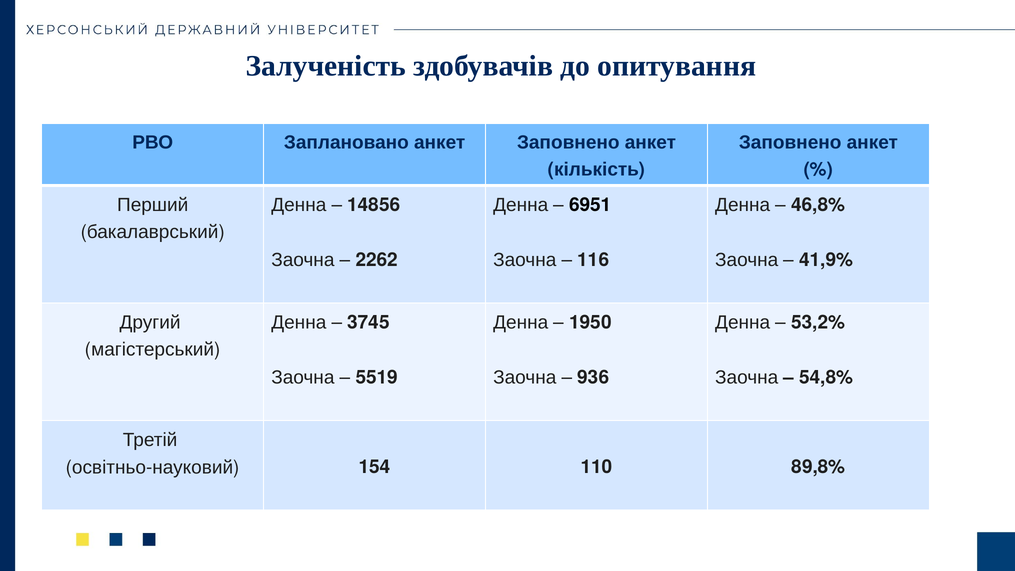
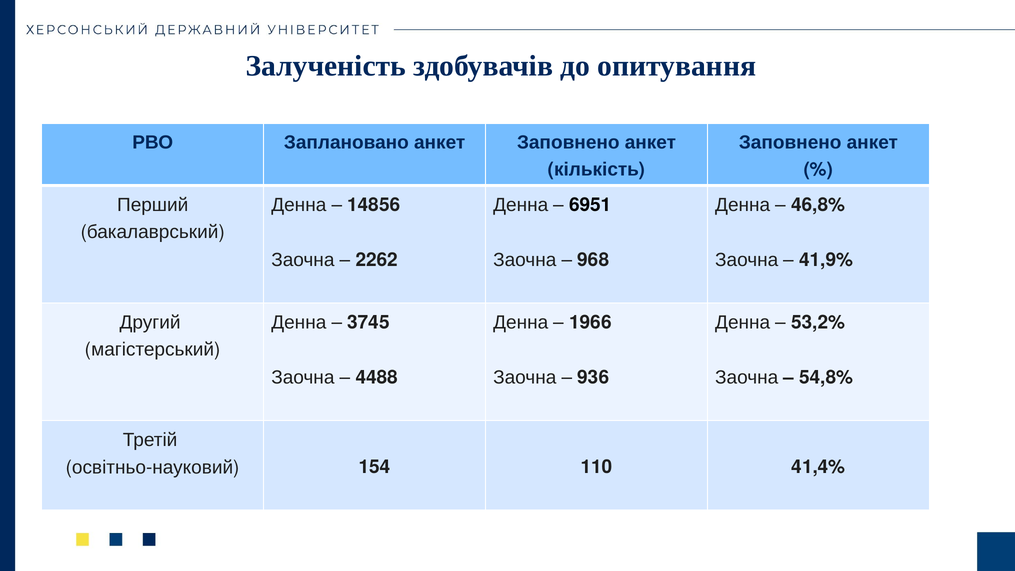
116: 116 -> 968
1950: 1950 -> 1966
5519: 5519 -> 4488
89,8%: 89,8% -> 41,4%
